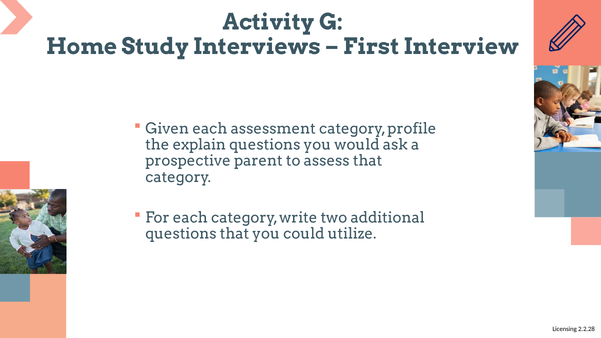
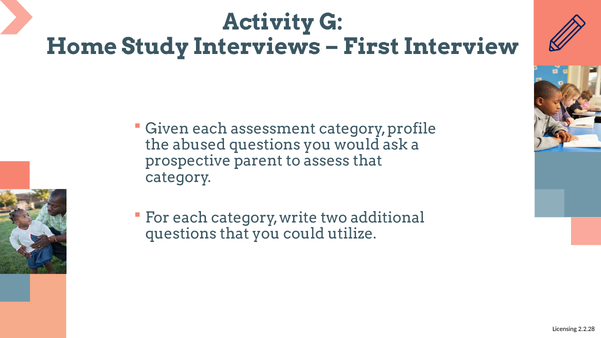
explain: explain -> abused
